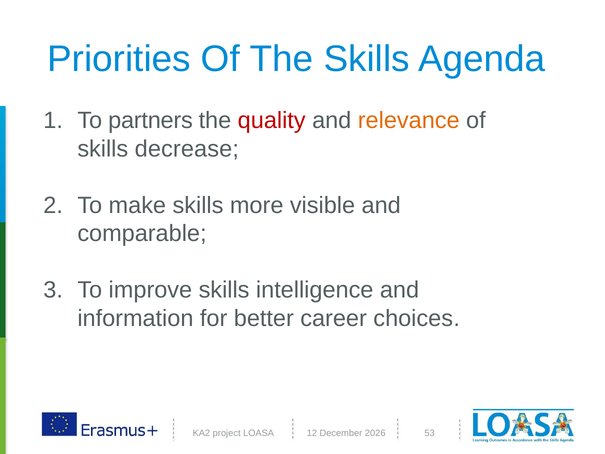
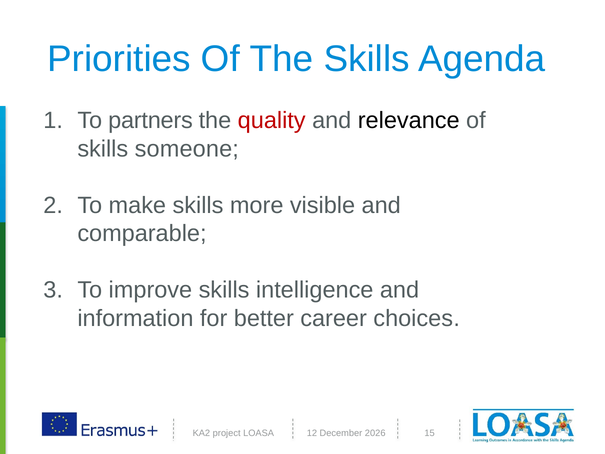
relevance colour: orange -> black
decrease: decrease -> someone
53: 53 -> 15
